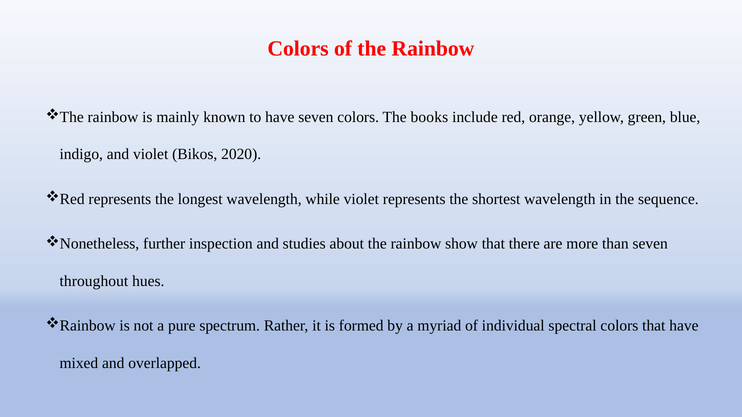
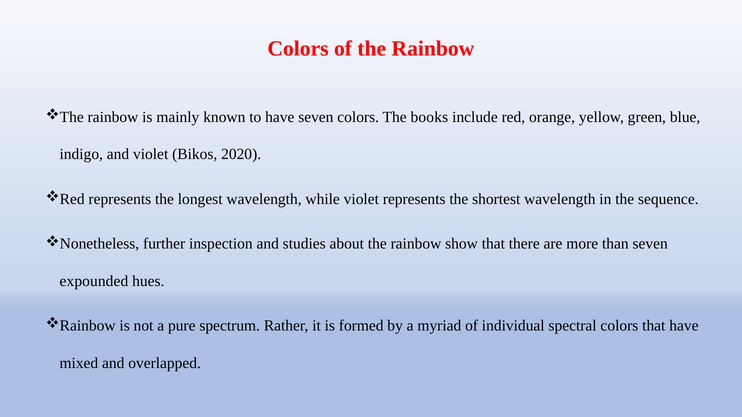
throughout: throughout -> expounded
